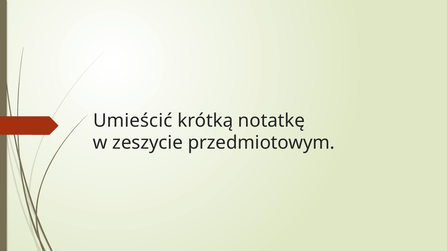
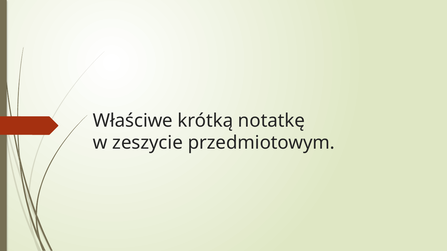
Umieścić: Umieścić -> Właściwe
